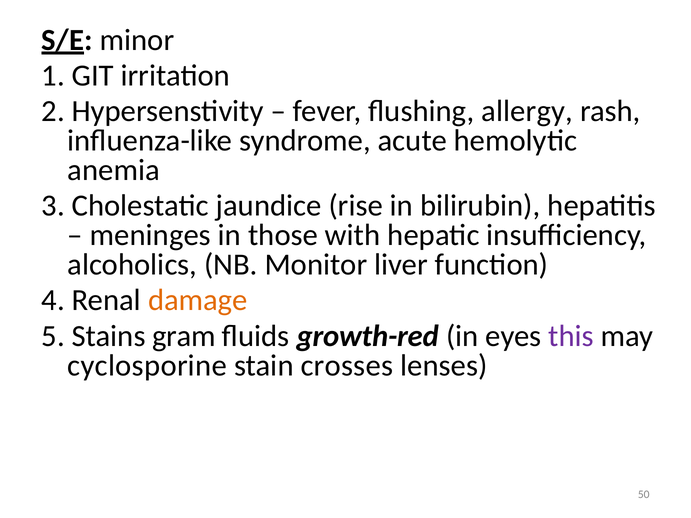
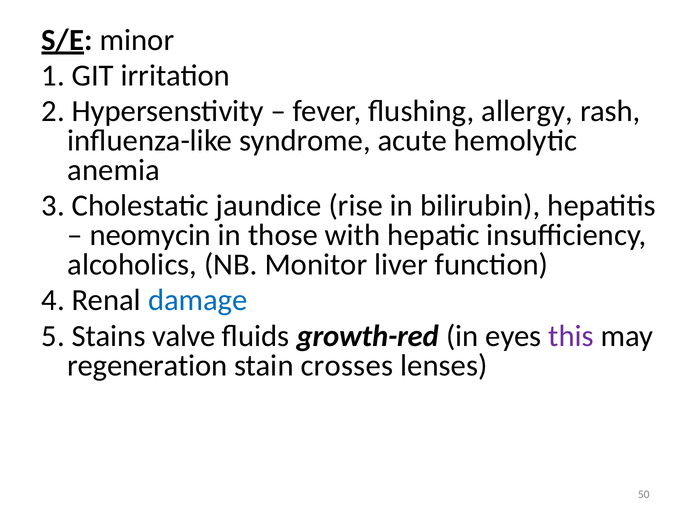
meninges: meninges -> neomycin
damage colour: orange -> blue
gram: gram -> valve
cyclosporine: cyclosporine -> regeneration
